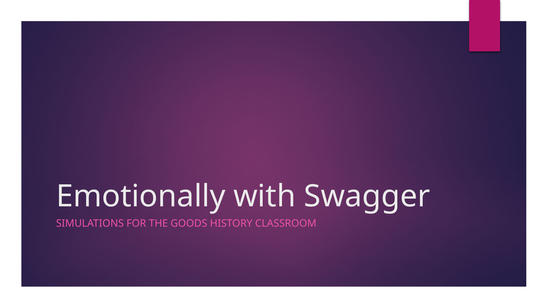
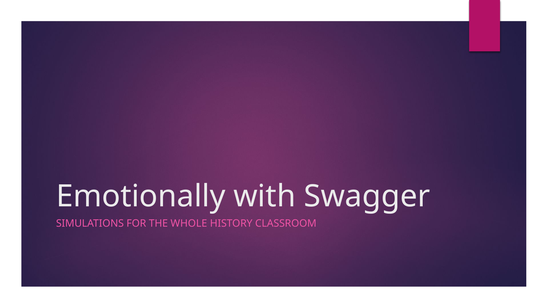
GOODS: GOODS -> WHOLE
